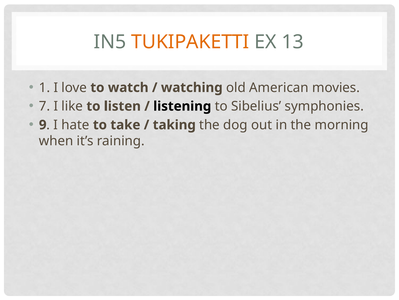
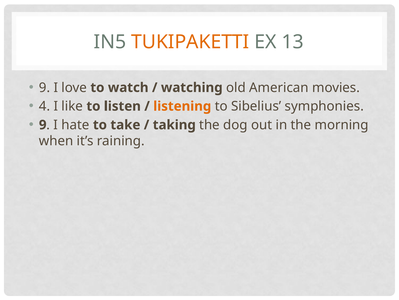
1 at (44, 87): 1 -> 9
7: 7 -> 4
listening colour: black -> orange
